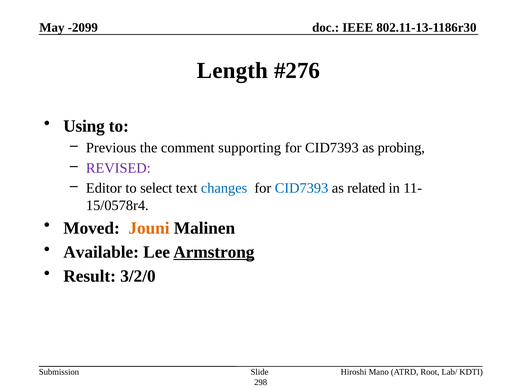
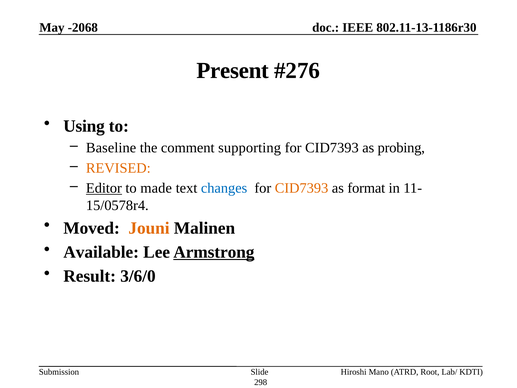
-2099: -2099 -> -2068
Length: Length -> Present
Previous: Previous -> Baseline
REVISED colour: purple -> orange
Editor underline: none -> present
select: select -> made
CID7393 at (302, 188) colour: blue -> orange
related: related -> format
3/2/0: 3/2/0 -> 3/6/0
